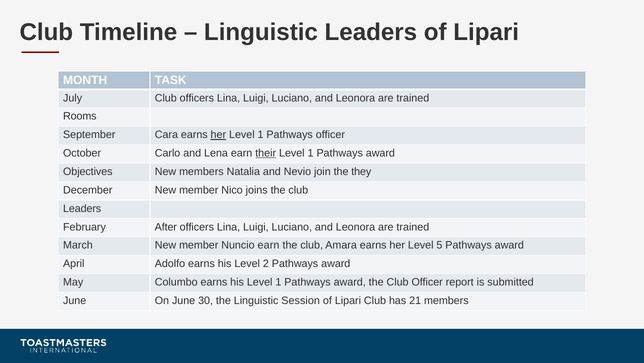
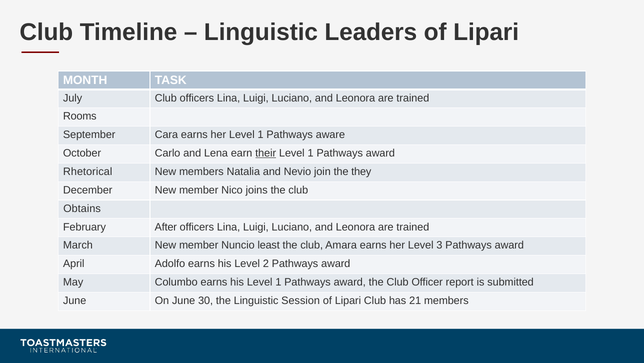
her at (218, 135) underline: present -> none
Pathways officer: officer -> aware
Objectives: Objectives -> Rhetorical
Leaders at (82, 208): Leaders -> Obtains
Nuncio earn: earn -> least
5: 5 -> 3
